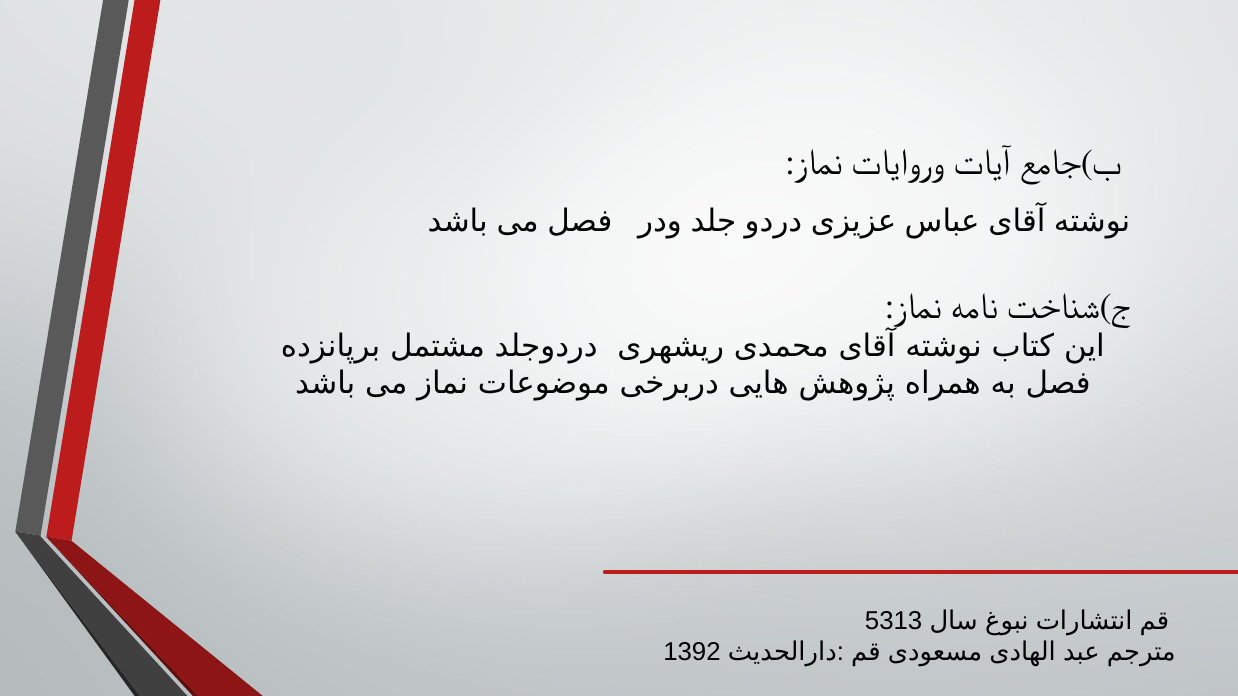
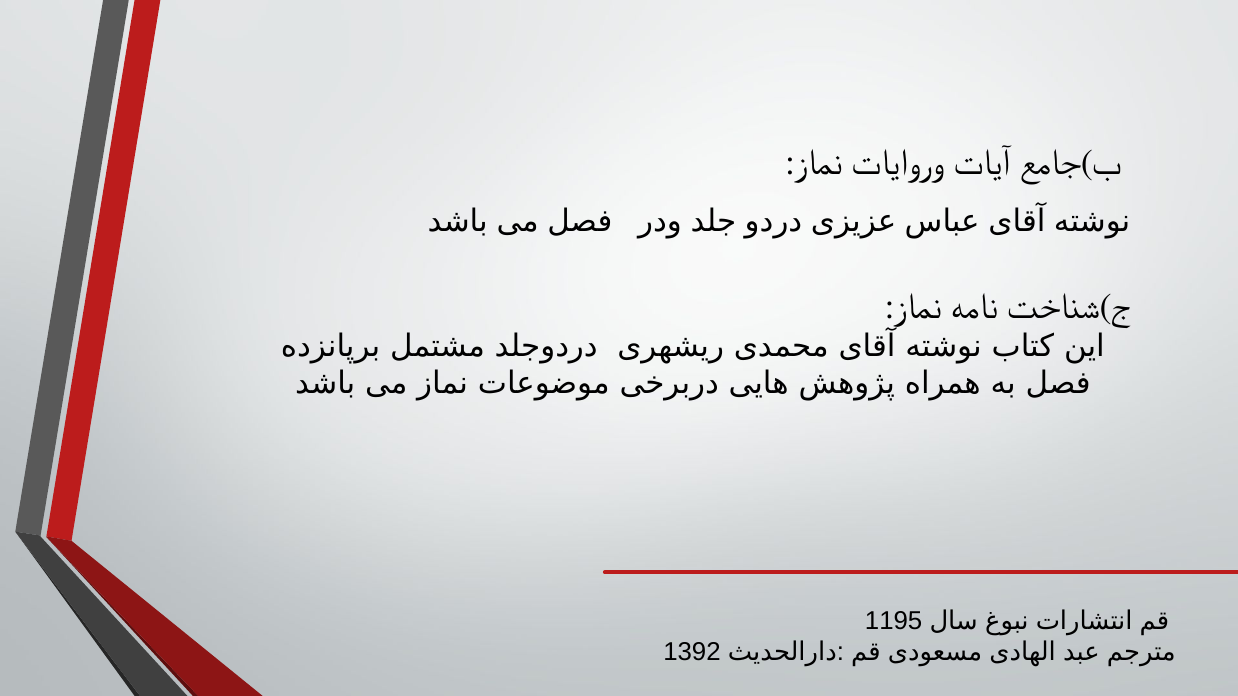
5313: 5313 -> 1195
